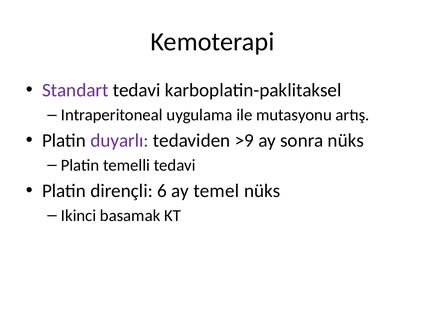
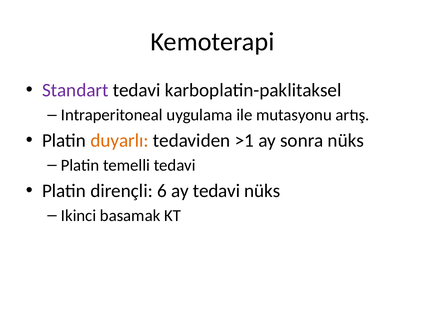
duyarlı colour: purple -> orange
>9: >9 -> >1
ay temel: temel -> tedavi
